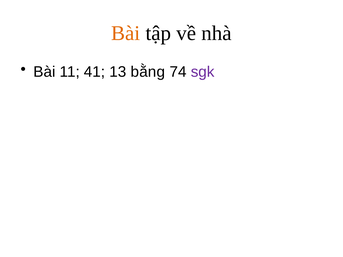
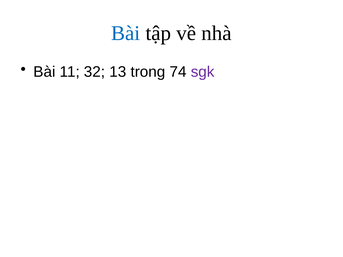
Bài at (126, 33) colour: orange -> blue
41: 41 -> 32
bằng: bằng -> trong
